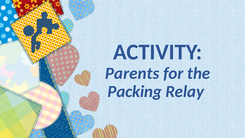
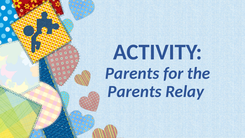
Packing at (135, 91): Packing -> Parents
